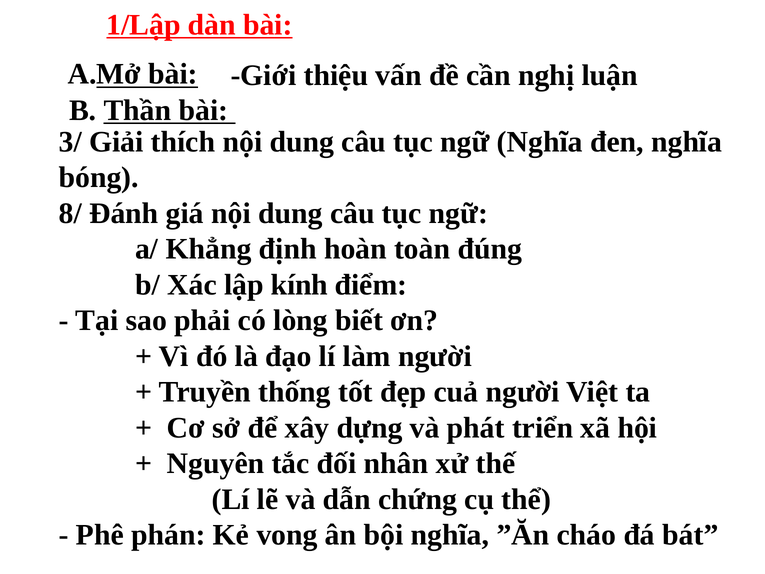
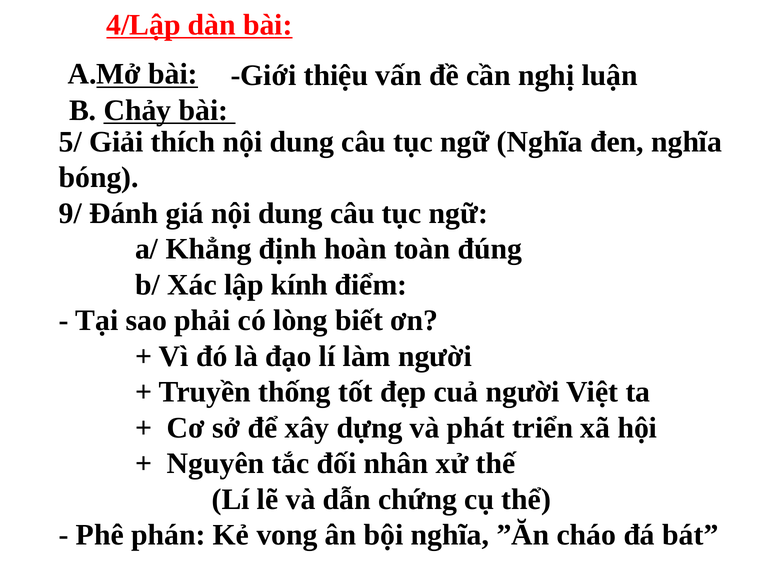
1/Lập: 1/Lập -> 4/Lập
Thần: Thần -> Chảy
3/: 3/ -> 5/
8/: 8/ -> 9/
